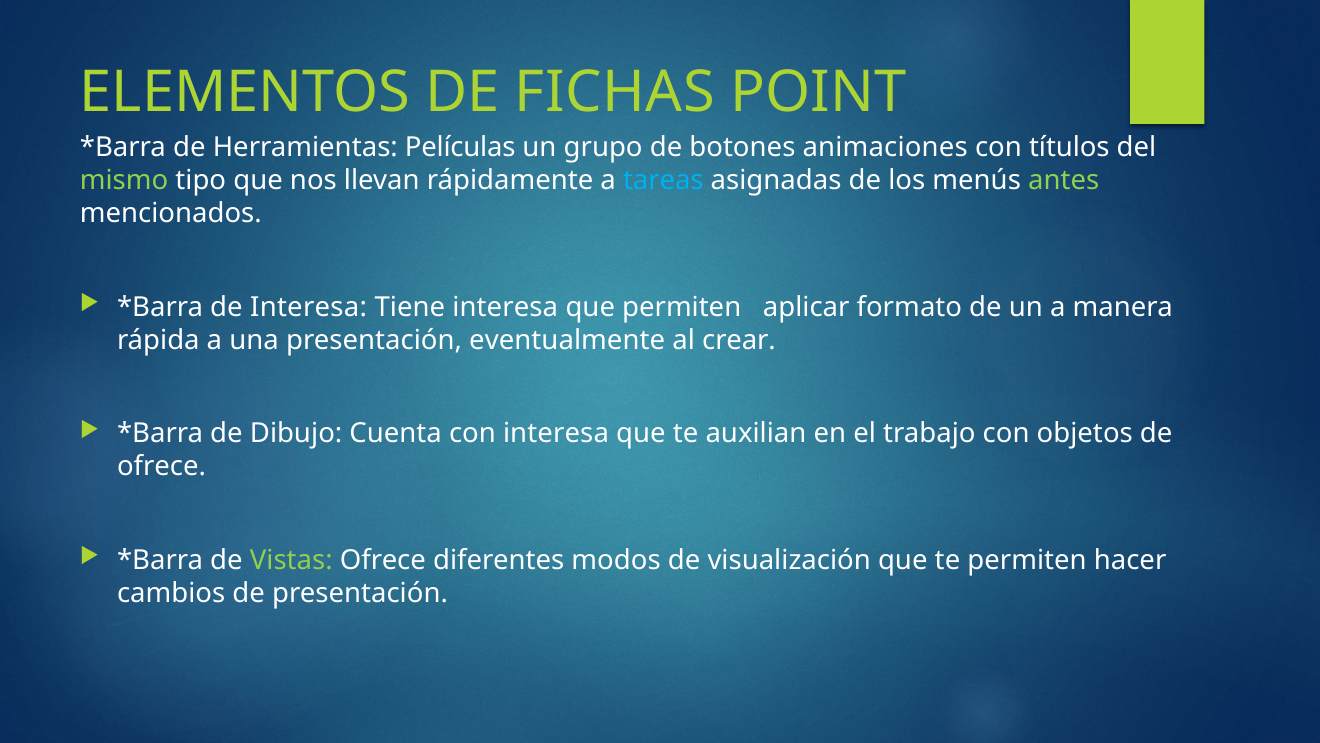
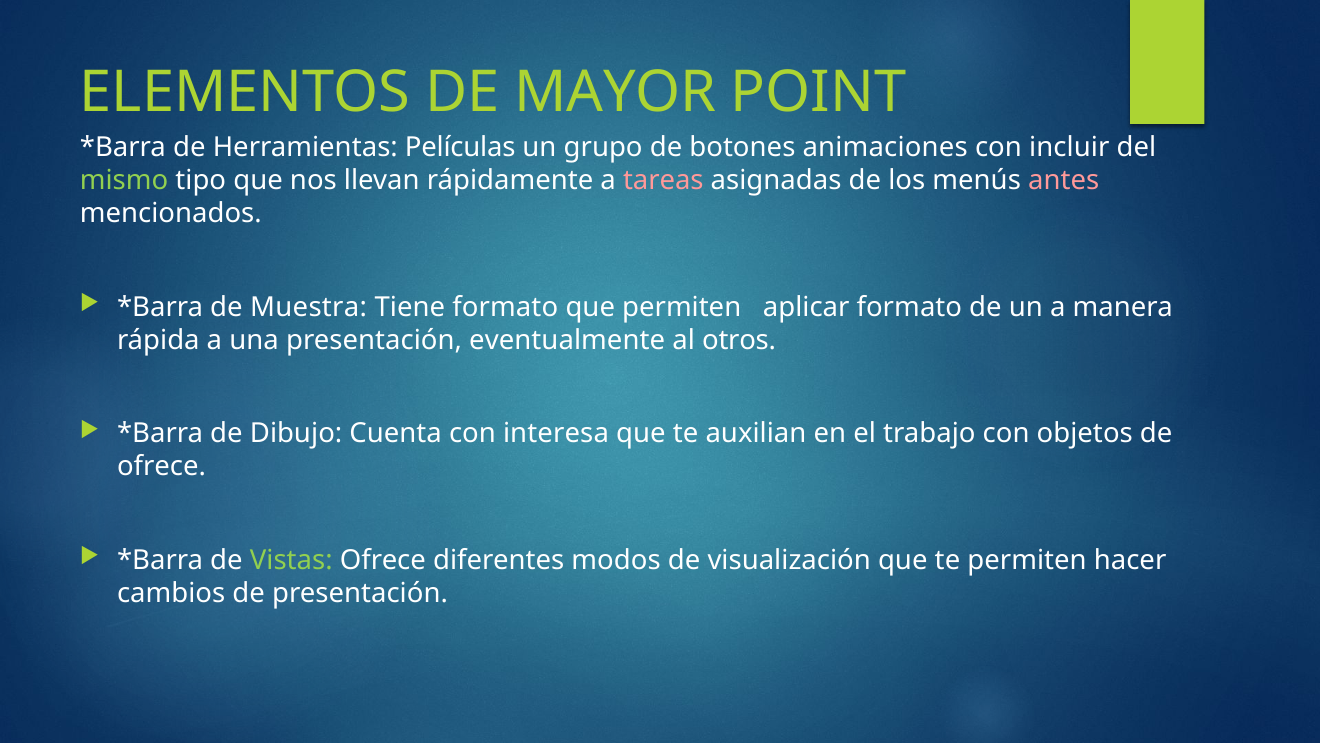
FICHAS: FICHAS -> MAYOR
títulos: títulos -> incluir
tareas colour: light blue -> pink
antes colour: light green -> pink
de Interesa: Interesa -> Muestra
Tiene interesa: interesa -> formato
crear: crear -> otros
